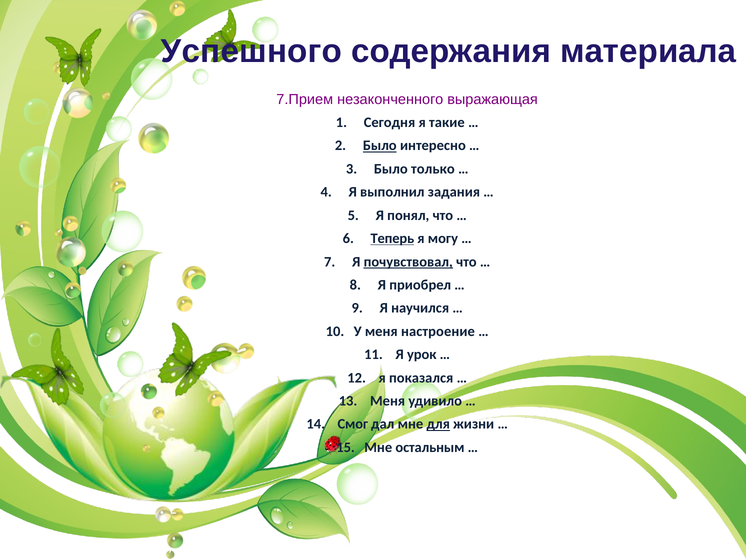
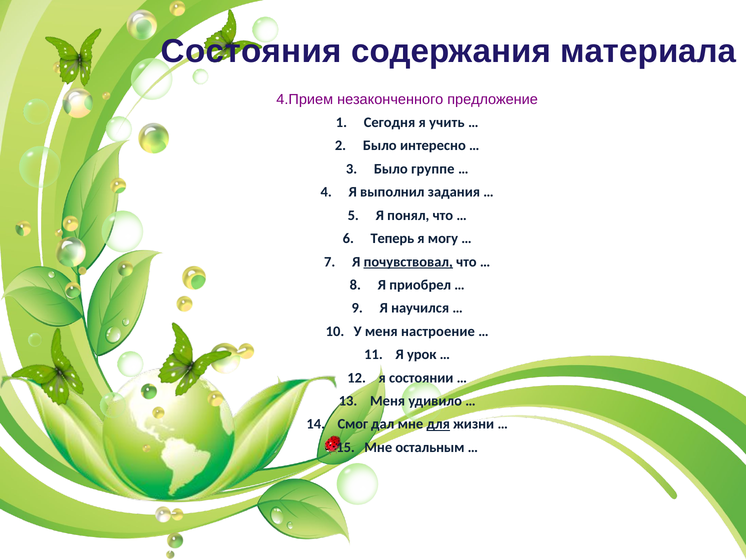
Успешного: Успешного -> Состояния
7.Прием: 7.Прием -> 4.Прием
выражающая: выражающая -> предложение
такие: такие -> учить
Было at (380, 146) underline: present -> none
только: только -> группе
Теперь underline: present -> none
показался: показался -> состоянии
